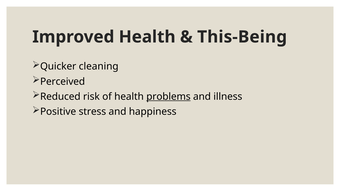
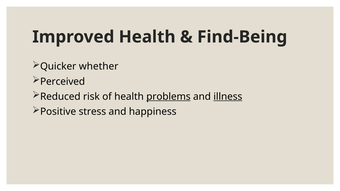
This-Being: This-Being -> Find-Being
cleaning: cleaning -> whether
illness underline: none -> present
